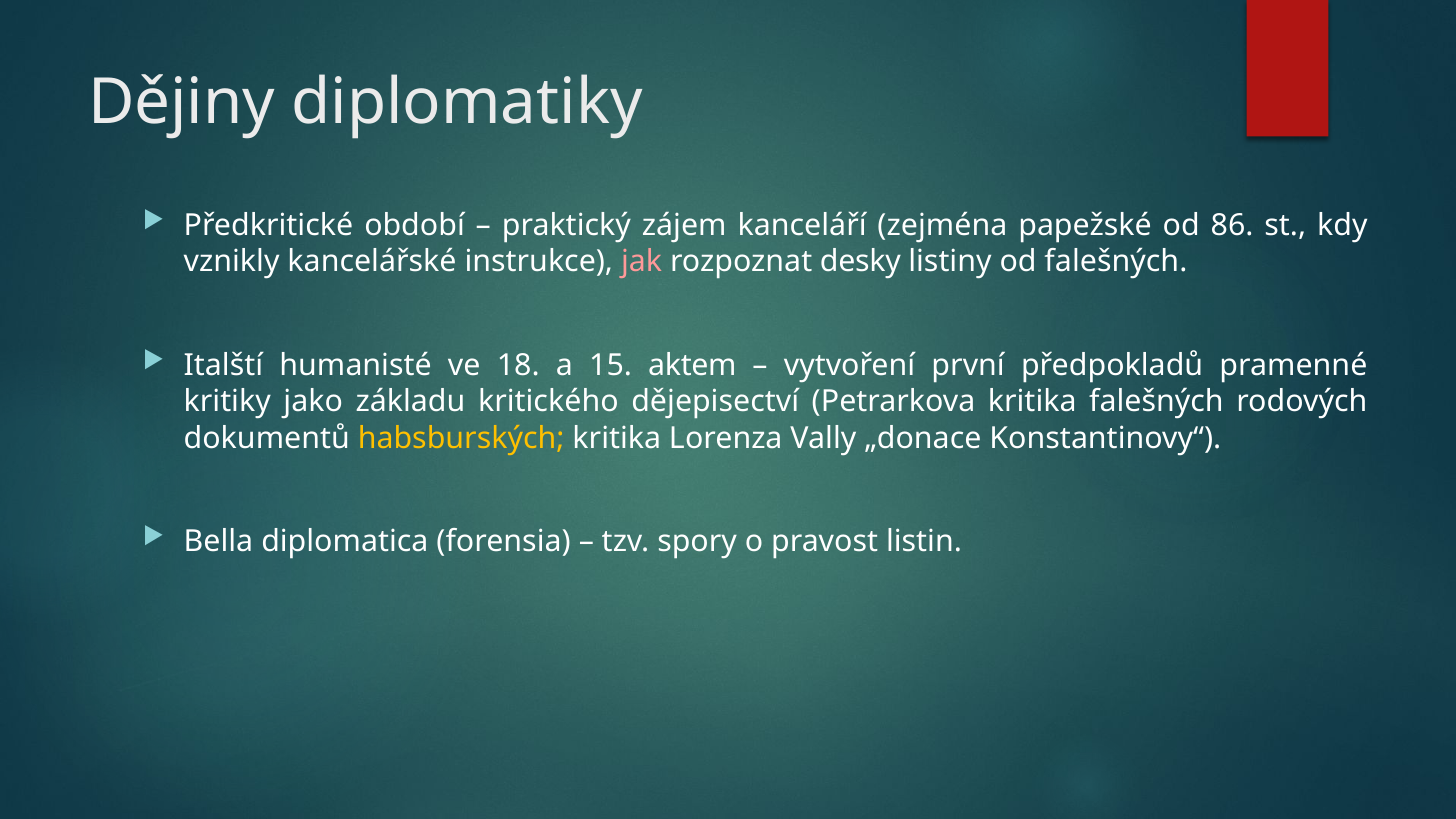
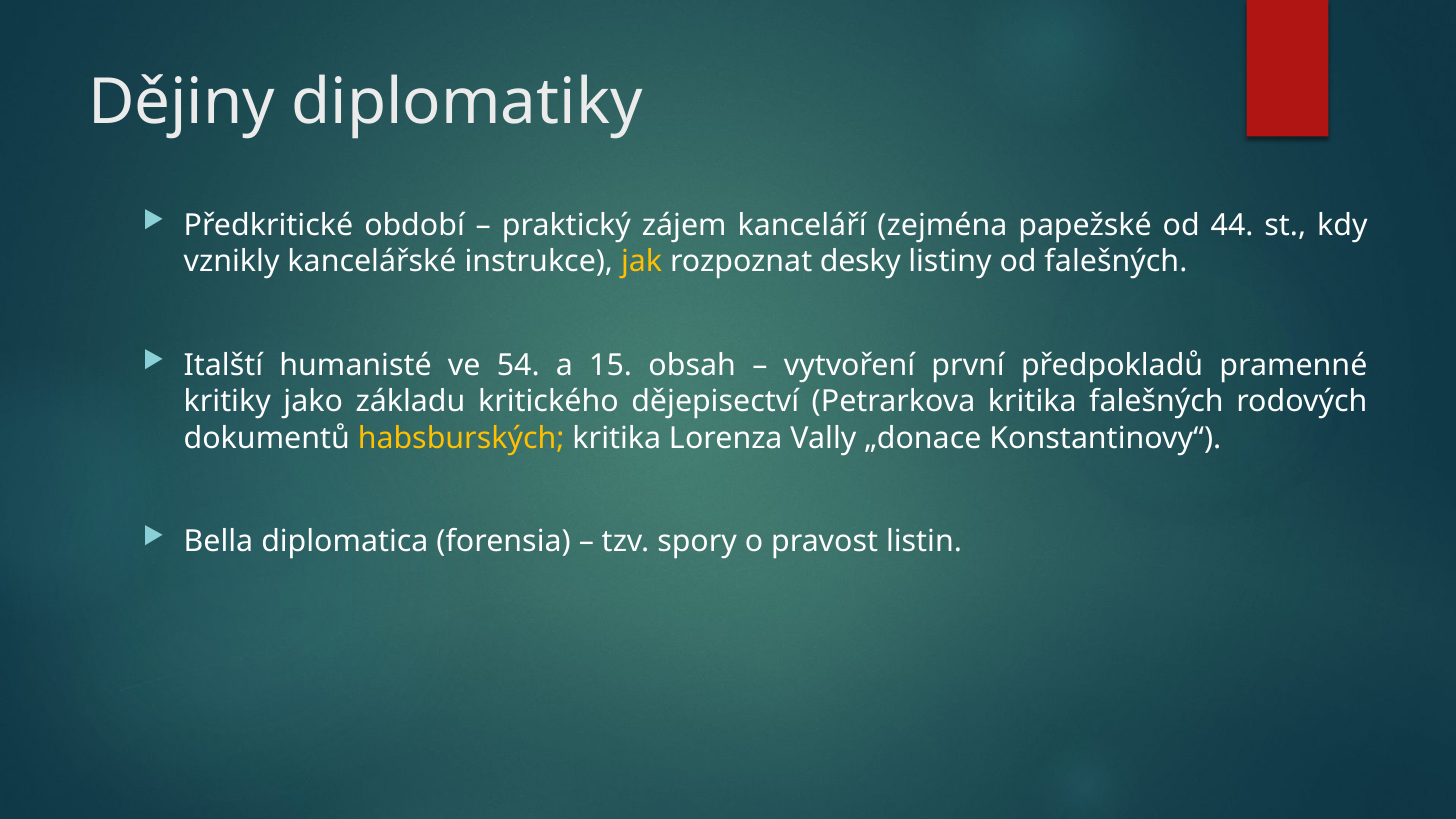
86: 86 -> 44
jak colour: pink -> yellow
18: 18 -> 54
aktem: aktem -> obsah
